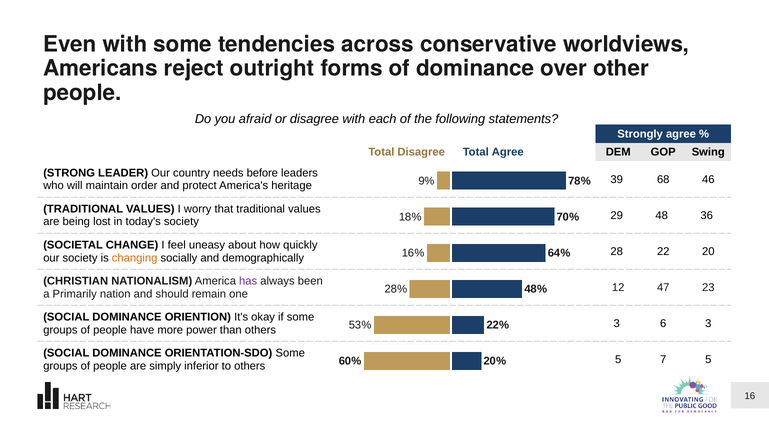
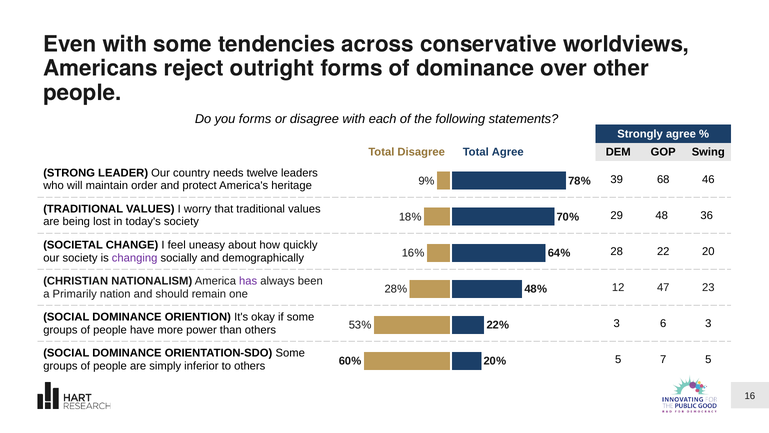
you afraid: afraid -> forms
before: before -> twelve
changing colour: orange -> purple
